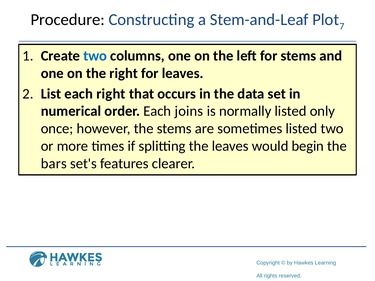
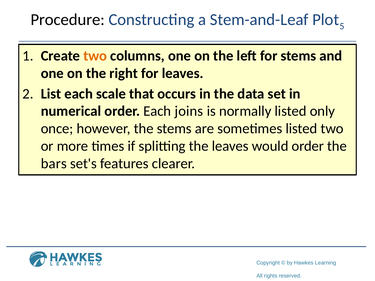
7: 7 -> 5
two at (95, 56) colour: blue -> orange
each right: right -> scale
would begin: begin -> order
